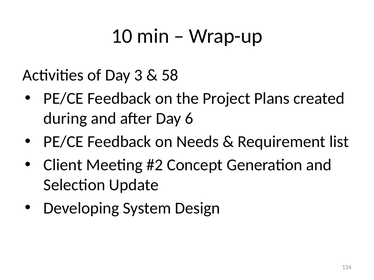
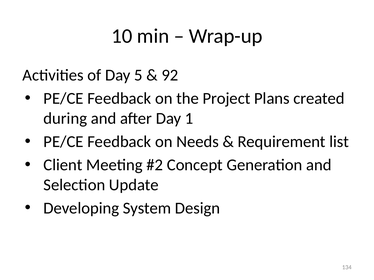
3: 3 -> 5
58: 58 -> 92
6: 6 -> 1
